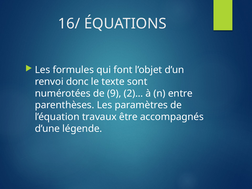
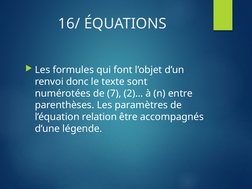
9: 9 -> 7
travaux: travaux -> relation
